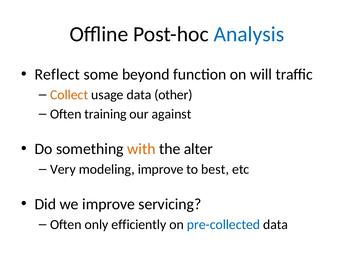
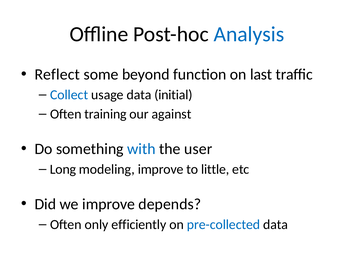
will: will -> last
Collect colour: orange -> blue
other: other -> initial
with colour: orange -> blue
alter: alter -> user
Very: Very -> Long
best: best -> little
servicing: servicing -> depends
